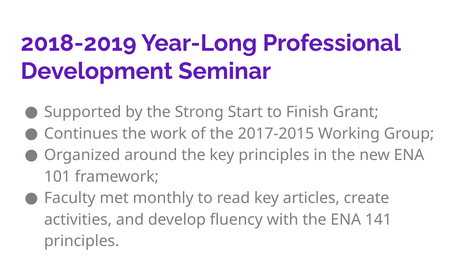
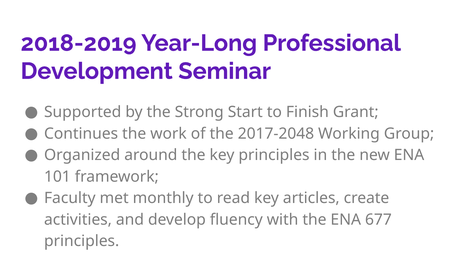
2017-2015: 2017-2015 -> 2017-2048
141: 141 -> 677
